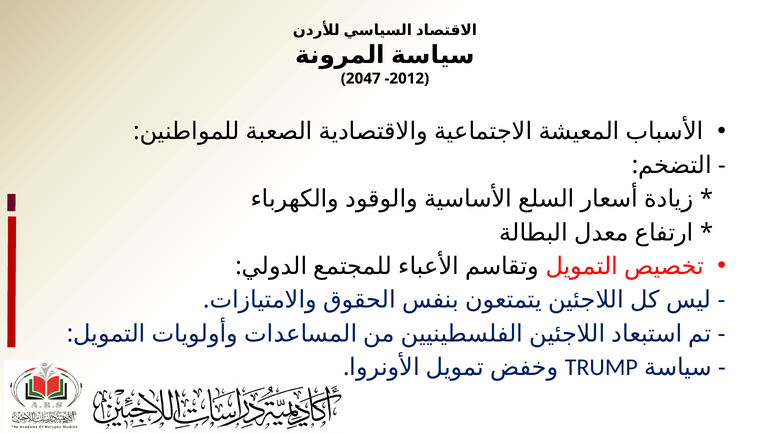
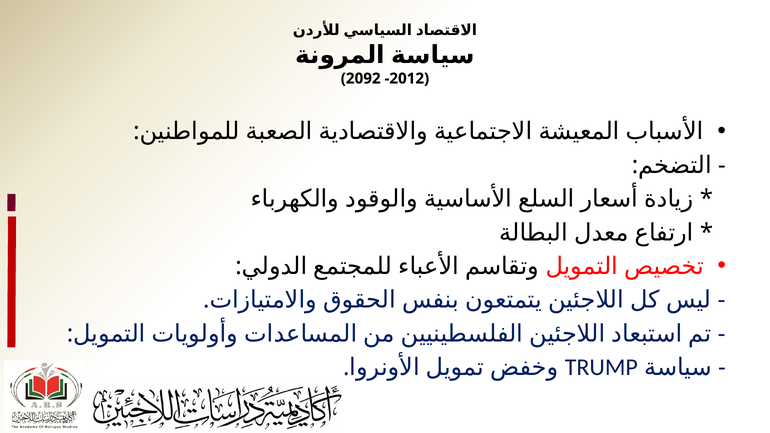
2047: 2047 -> 2092
